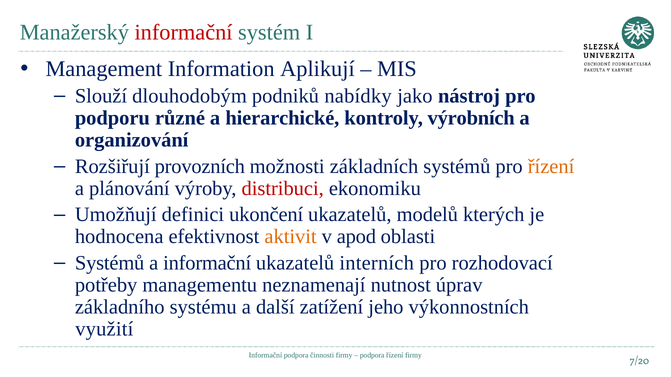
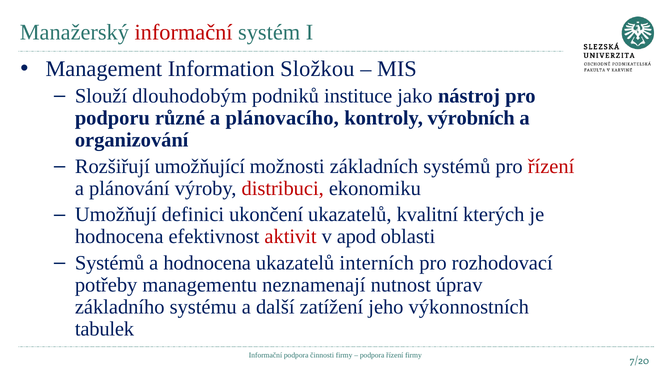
Aplikují: Aplikují -> Složkou
nabídky: nabídky -> instituce
hierarchické: hierarchické -> plánovacího
provozních: provozních -> umožňující
řízení at (551, 166) colour: orange -> red
modelů: modelů -> kvalitní
aktivit colour: orange -> red
a informační: informační -> hodnocena
využití: využití -> tabulek
